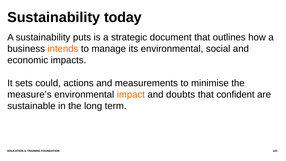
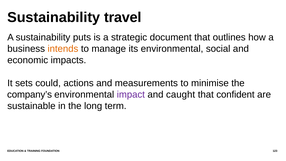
today: today -> travel
measure’s: measure’s -> company’s
impact colour: orange -> purple
doubts: doubts -> caught
